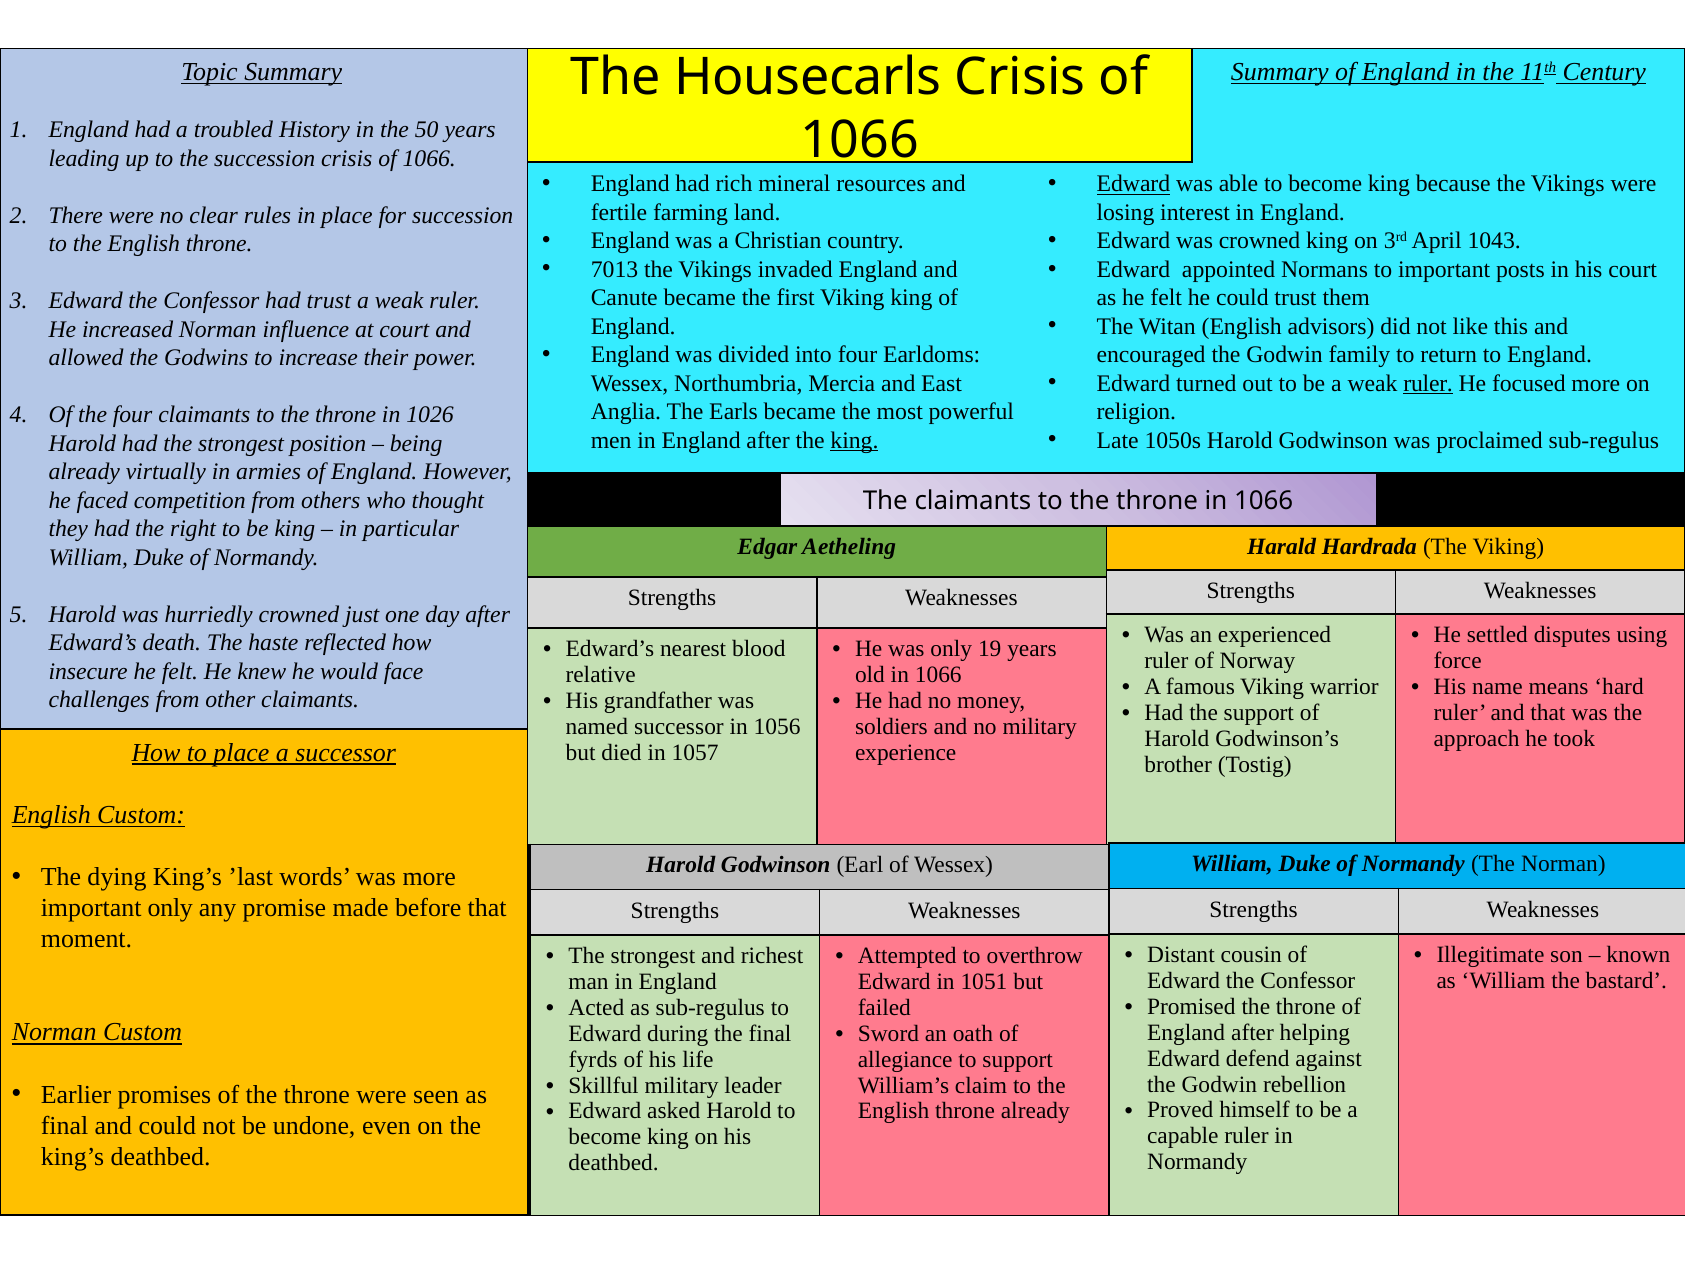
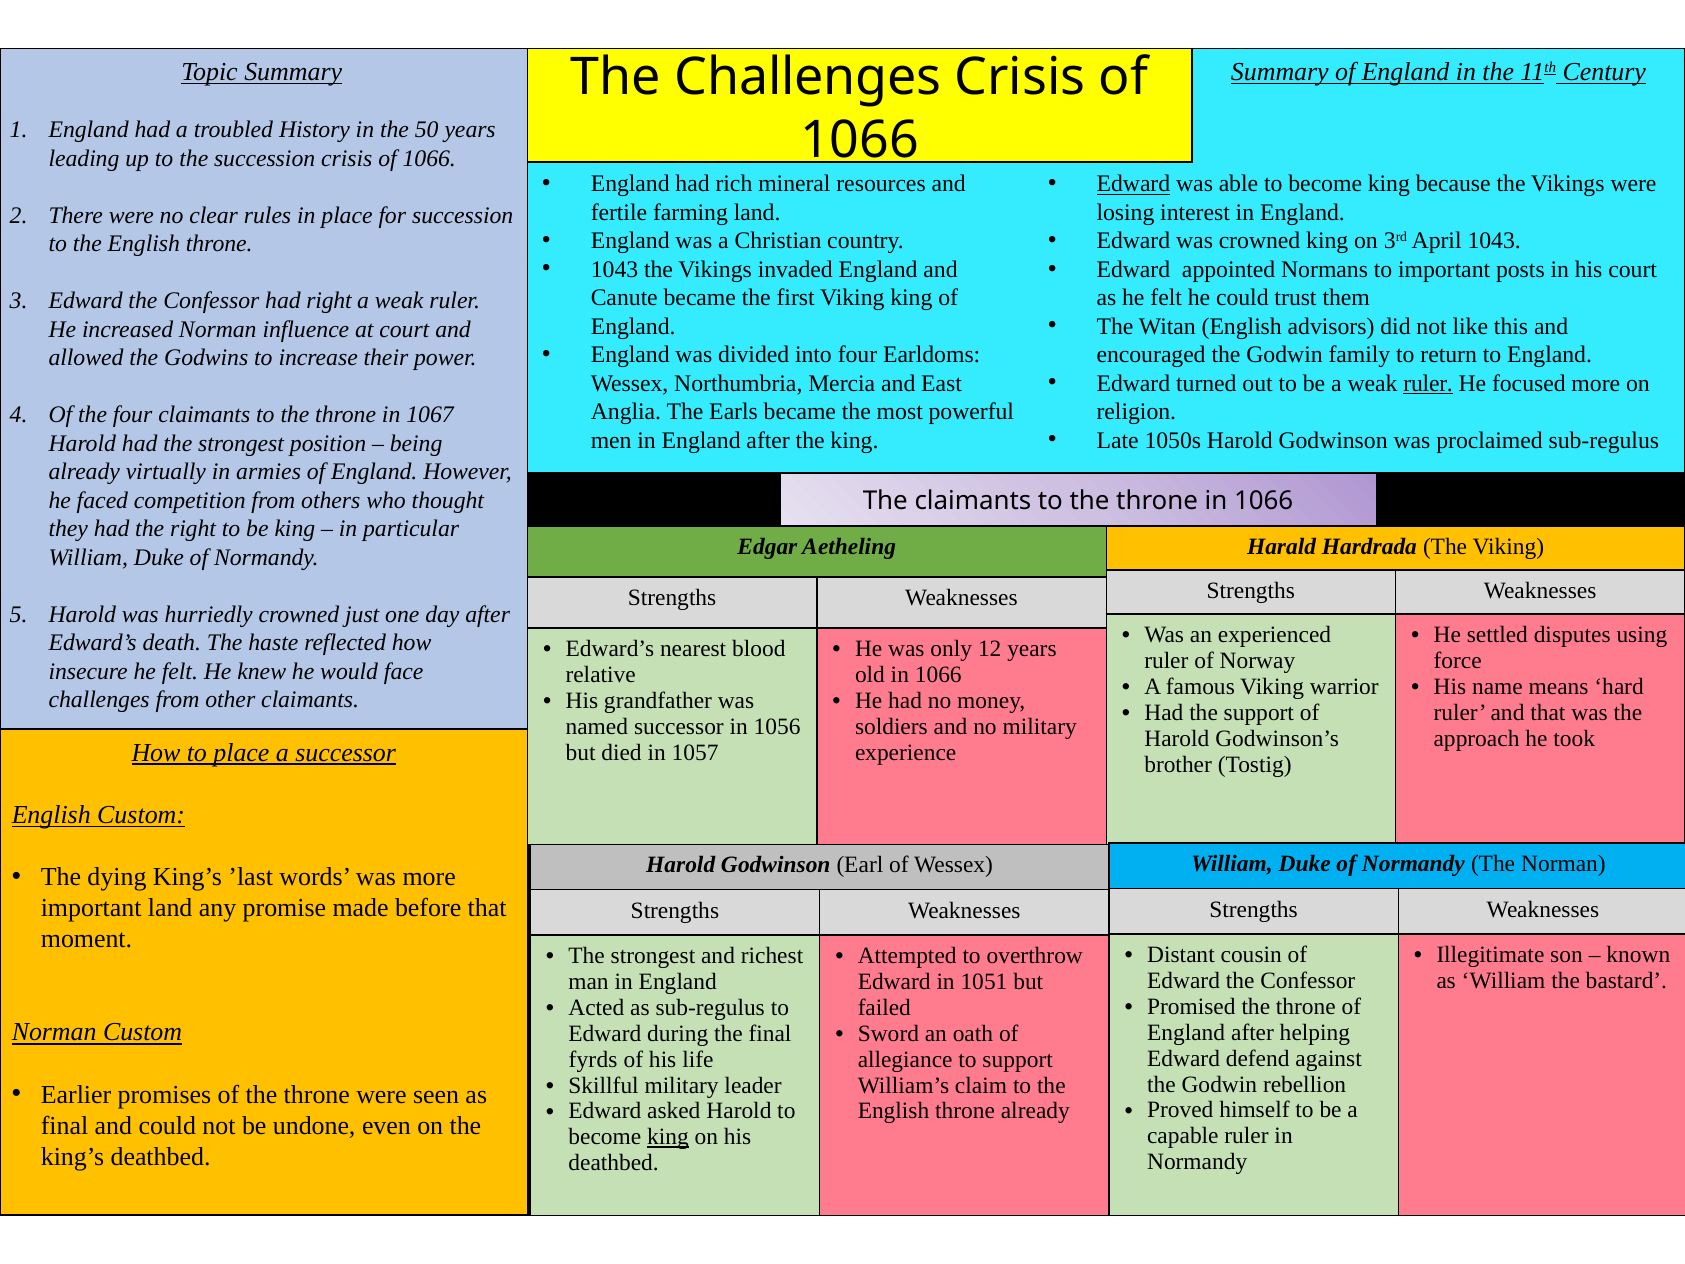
The Housecarls: Housecarls -> Challenges
7013 at (615, 269): 7013 -> 1043
had trust: trust -> right
1026: 1026 -> 1067
king at (854, 440) underline: present -> none
19: 19 -> 12
important only: only -> land
king at (668, 1137) underline: none -> present
